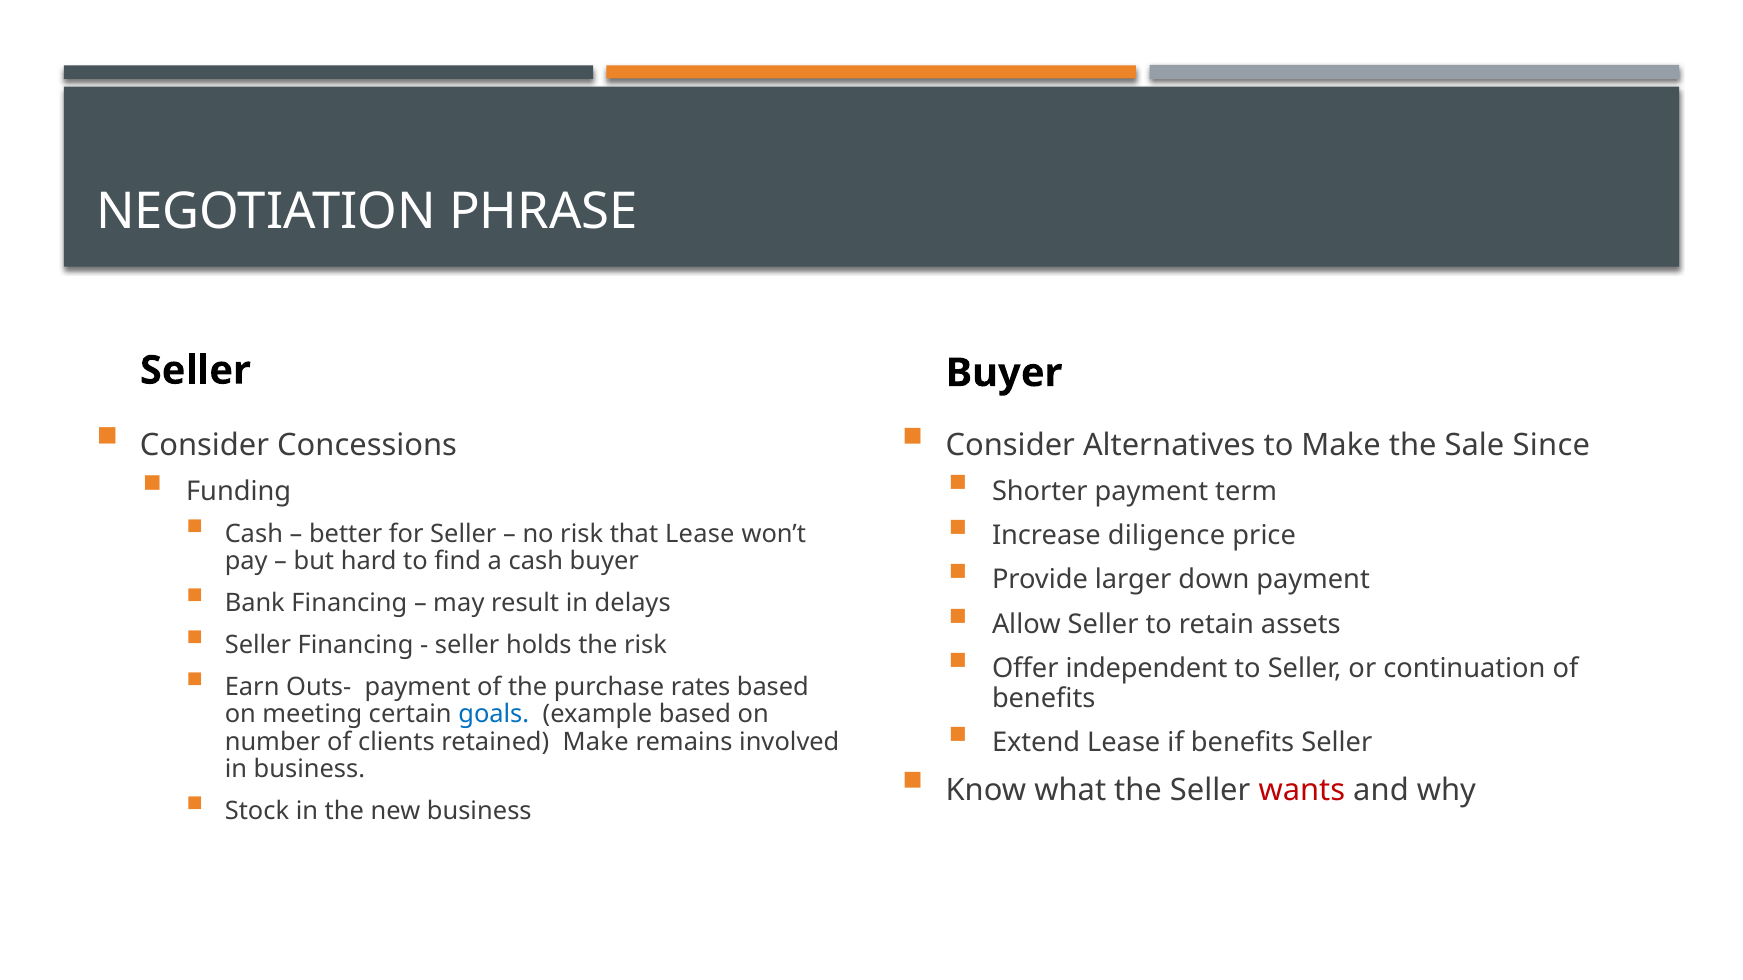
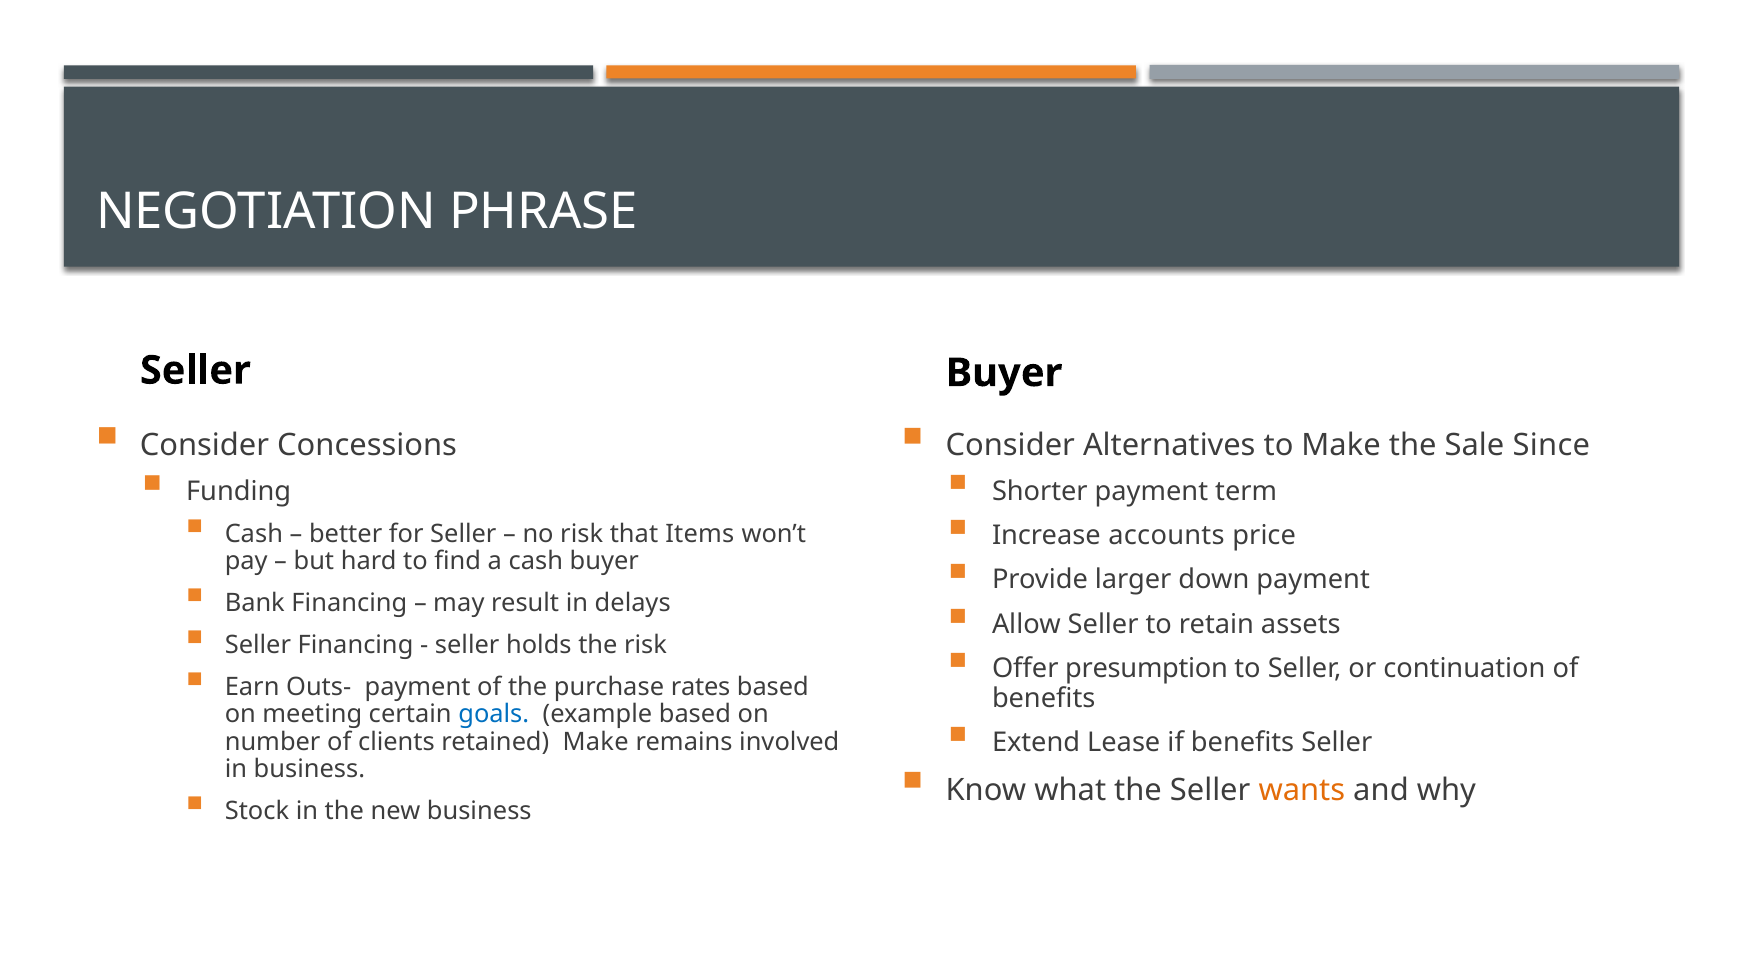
that Lease: Lease -> Items
diligence: diligence -> accounts
independent: independent -> presumption
wants colour: red -> orange
